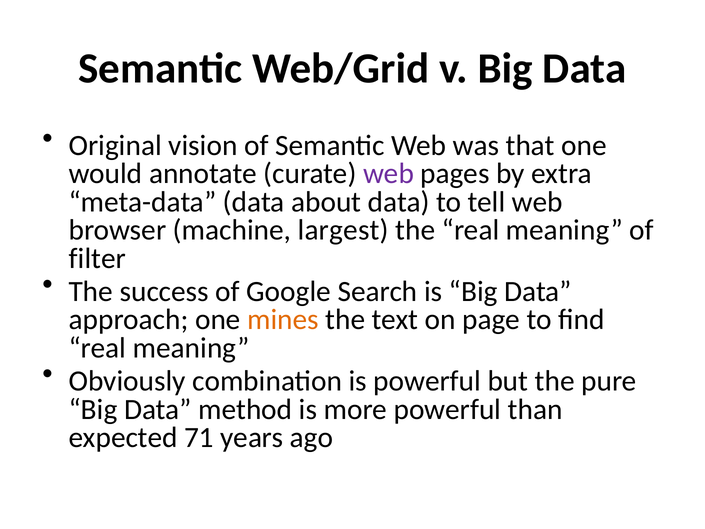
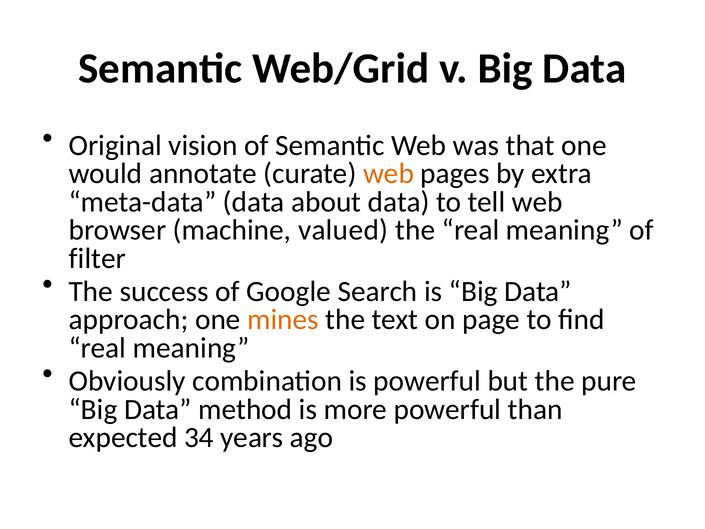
web at (389, 174) colour: purple -> orange
largest: largest -> valued
71: 71 -> 34
